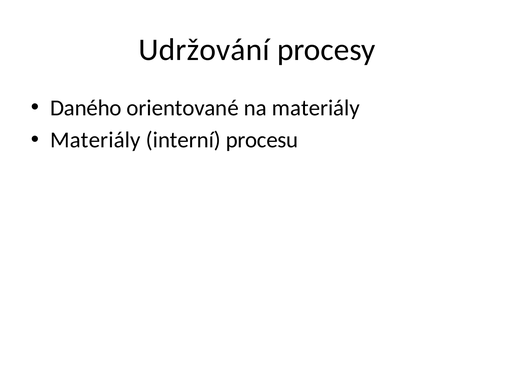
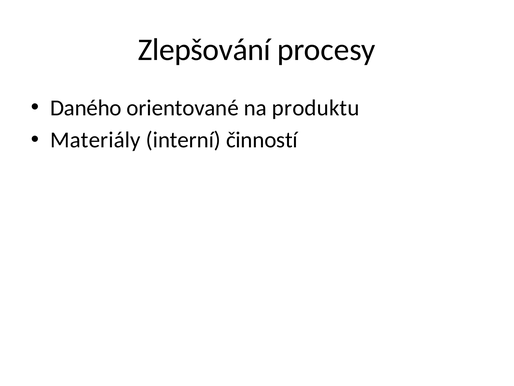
Udržování: Udržování -> Zlepšování
na materiály: materiály -> produktu
procesu: procesu -> činností
